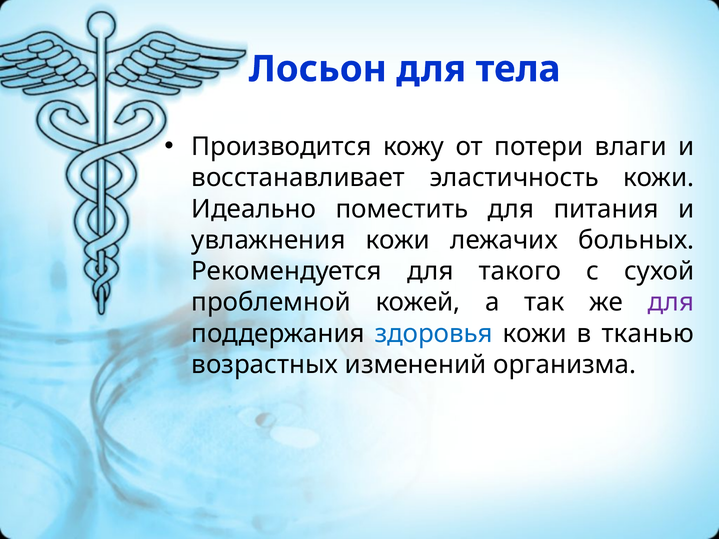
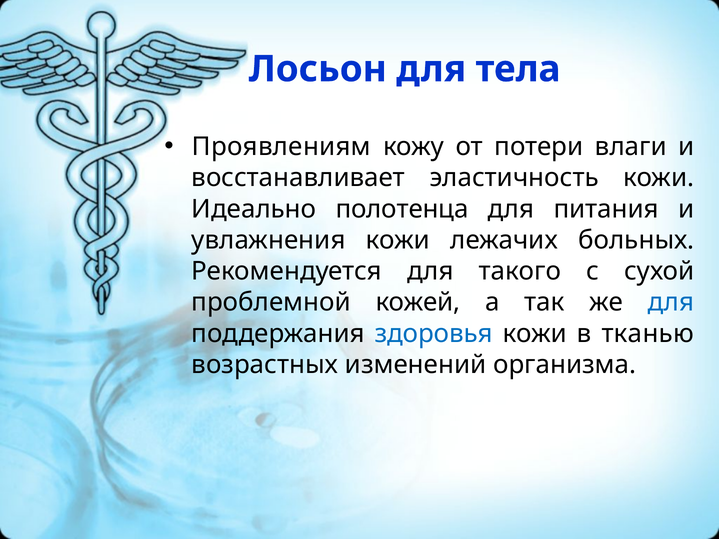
Производится: Производится -> Проявлениям
поместить: поместить -> полотенца
для at (671, 303) colour: purple -> blue
